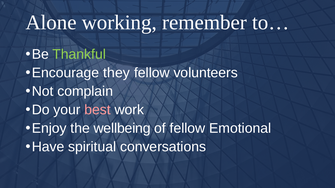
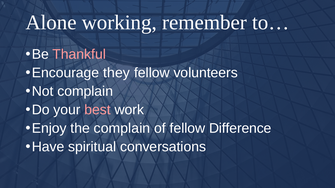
Thankful colour: light green -> pink
the wellbeing: wellbeing -> complain
Emotional: Emotional -> Difference
